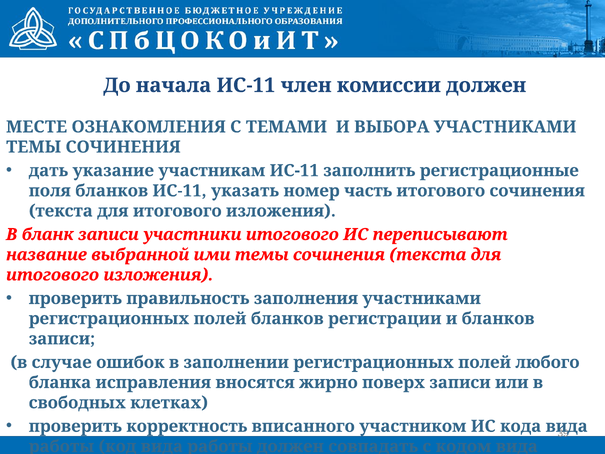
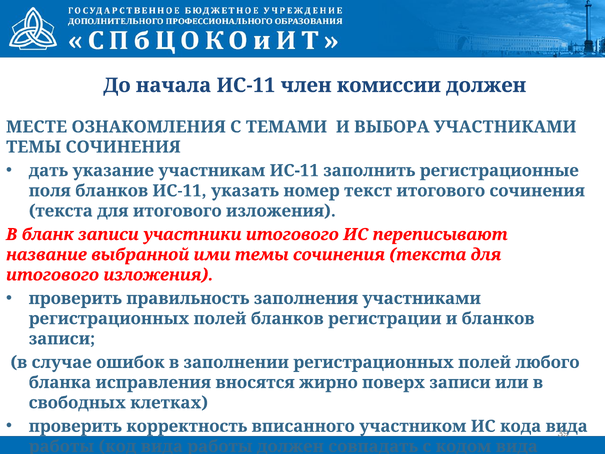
часть: часть -> текст
